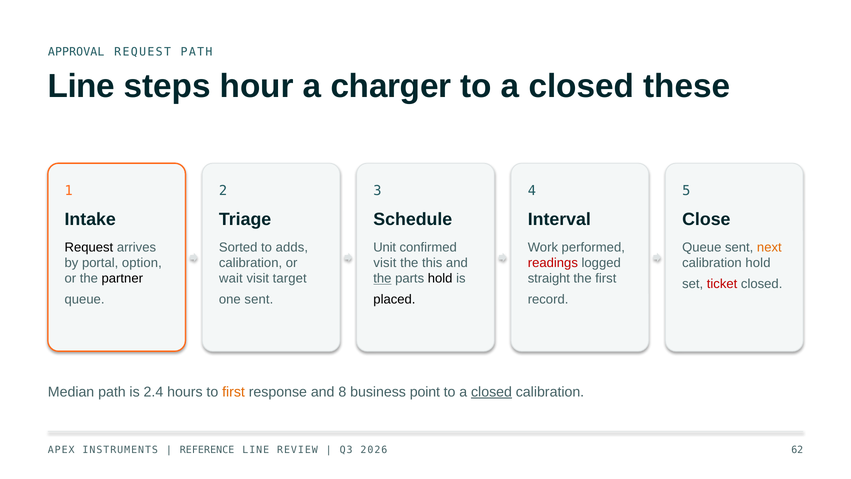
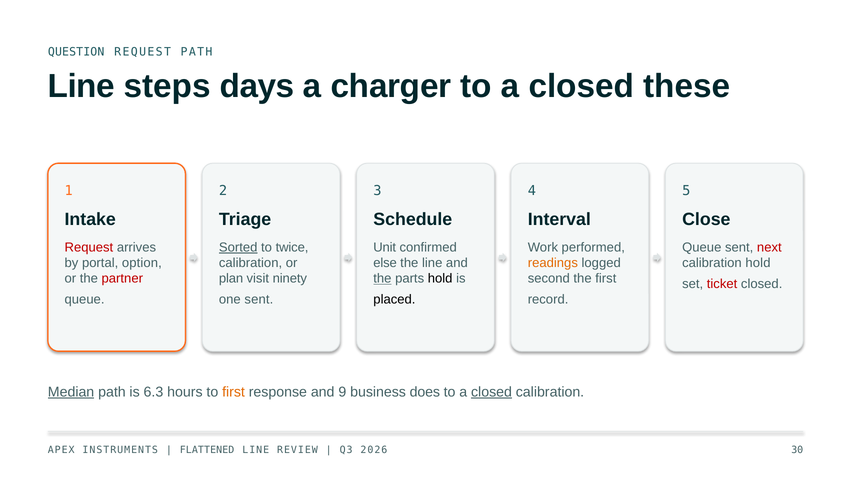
APPROVAL: APPROVAL -> QUESTION
hour: hour -> days
Request at (89, 247) colour: black -> red
Sorted underline: none -> present
adds: adds -> twice
next colour: orange -> red
visit at (385, 263): visit -> else
the this: this -> line
readings colour: red -> orange
partner colour: black -> red
wait: wait -> plan
target: target -> ninety
straight: straight -> second
Median underline: none -> present
2.4: 2.4 -> 6.3
8: 8 -> 9
point: point -> does
REFERENCE: REFERENCE -> FLATTENED
62: 62 -> 30
